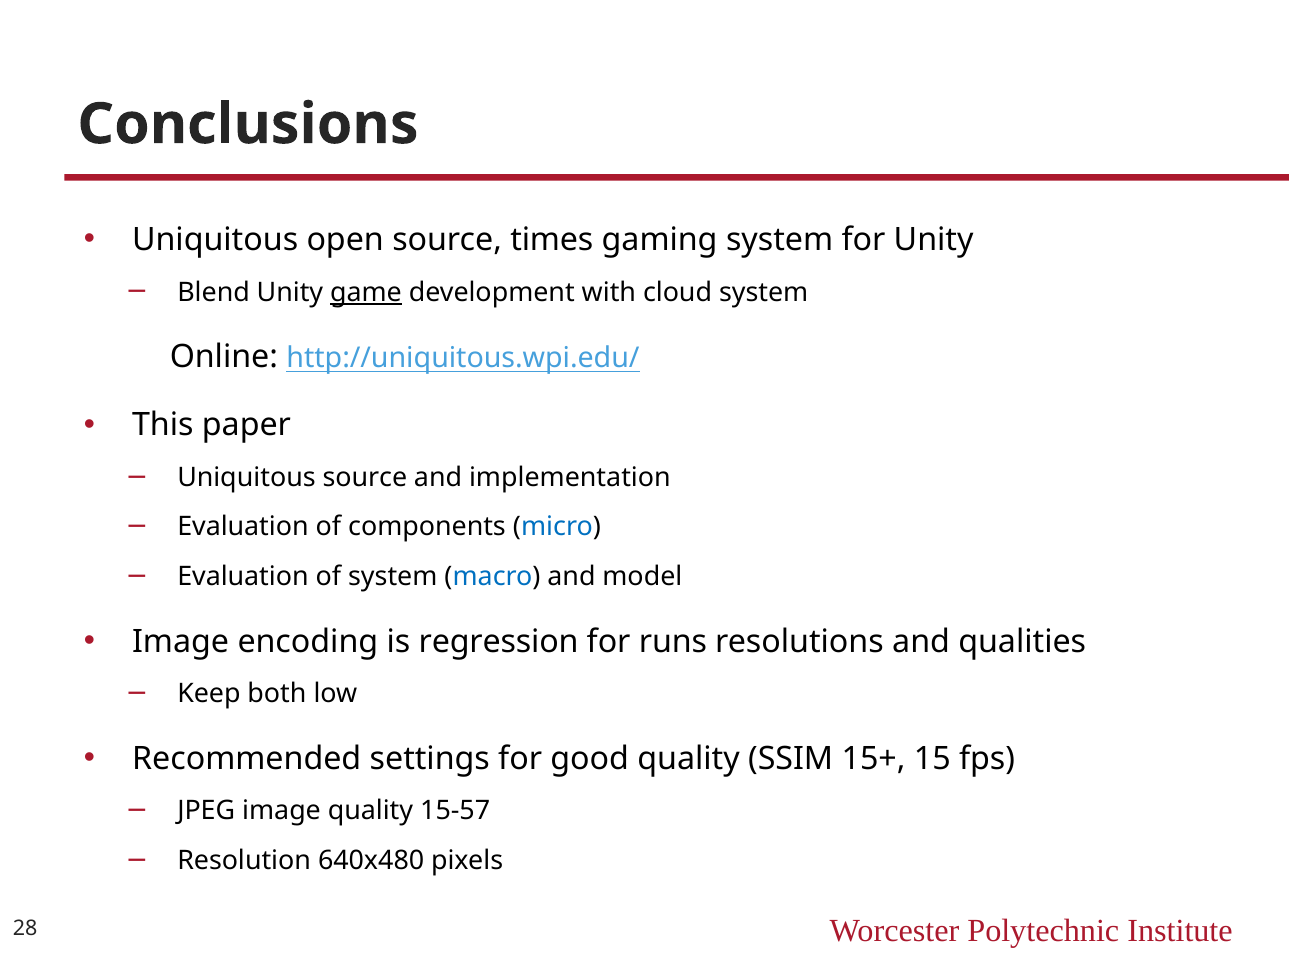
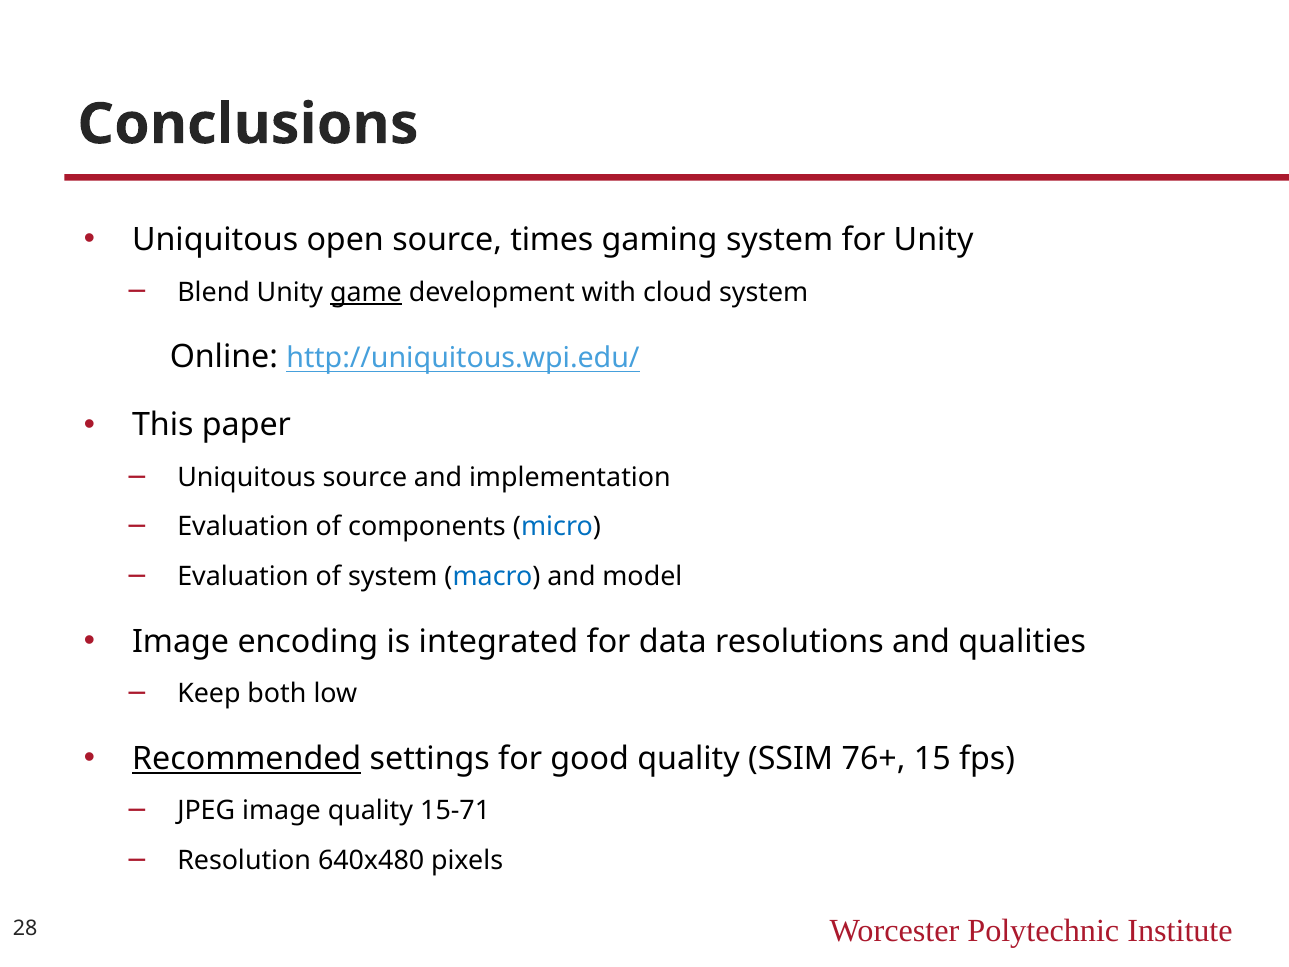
regression: regression -> integrated
runs: runs -> data
Recommended underline: none -> present
15+: 15+ -> 76+
15-57: 15-57 -> 15-71
